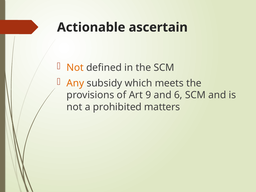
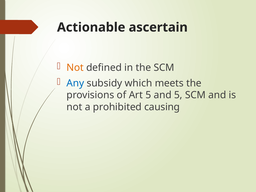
Any colour: orange -> blue
Art 9: 9 -> 5
and 6: 6 -> 5
matters: matters -> causing
